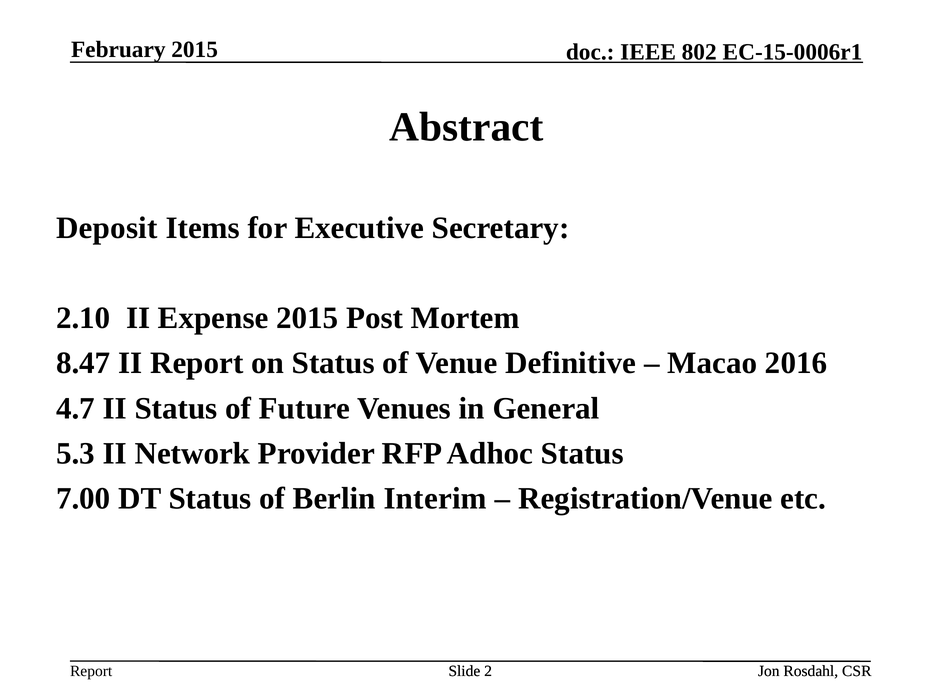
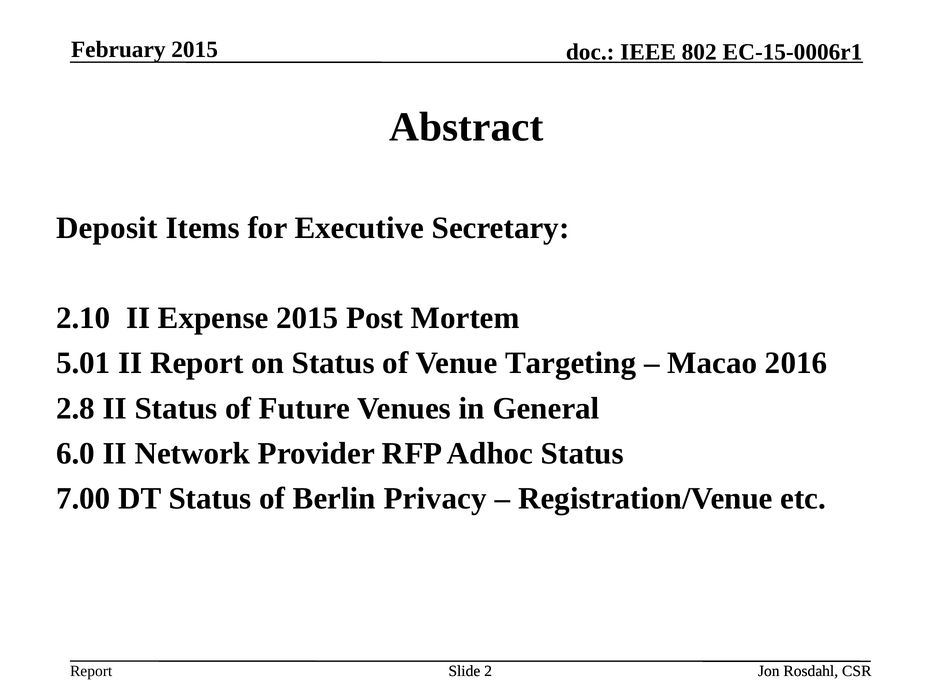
8.47: 8.47 -> 5.01
Definitive: Definitive -> Targeting
4.7: 4.7 -> 2.8
5.3: 5.3 -> 6.0
Interim: Interim -> Privacy
